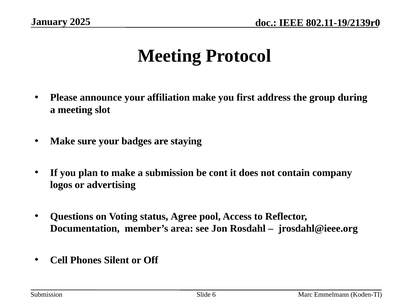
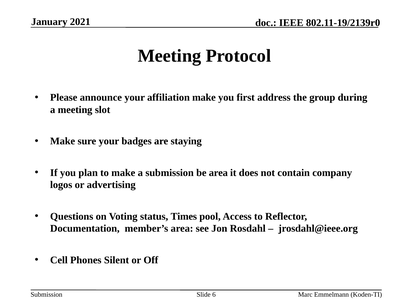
2025: 2025 -> 2021
be cont: cont -> area
Agree: Agree -> Times
